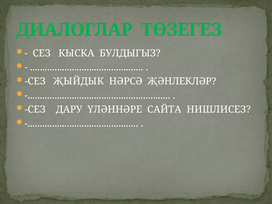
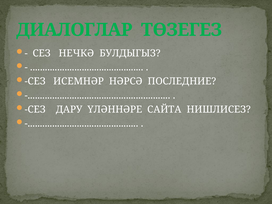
КЫСКА: КЫСКА -> НЕЧКӘ
ҖЫЙДЫК: ҖЫЙДЫК -> ИСЕМНӘР
ҖӘНЛЕКЛӘР: ҖӘНЛЕКЛӘР -> ПОСЛЕДНИЕ
